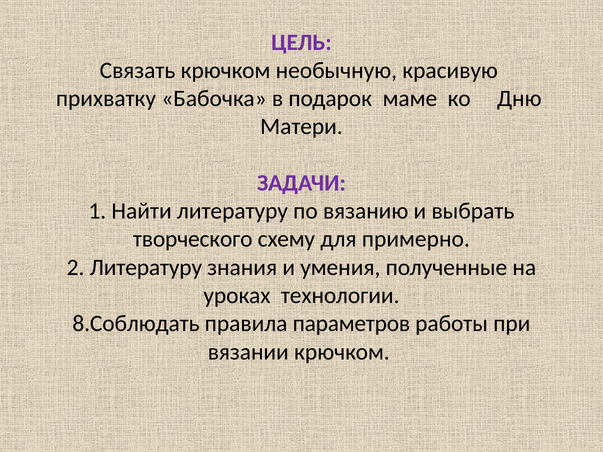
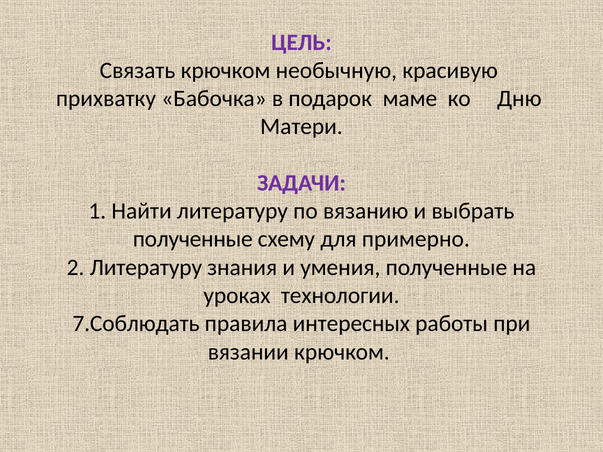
творческого at (193, 239): творческого -> полученные
8.Соблюдать: 8.Соблюдать -> 7.Соблюдать
параметров: параметров -> интересных
